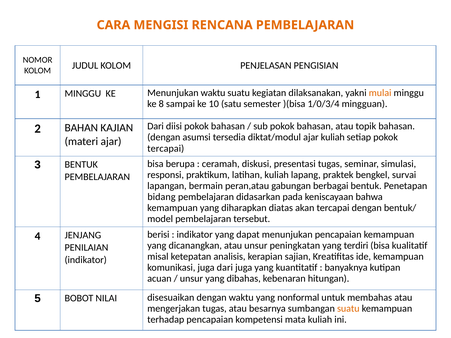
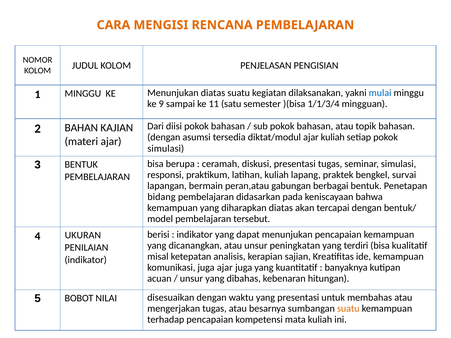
Menunjukan waktu: waktu -> diatas
mulai colour: orange -> blue
8: 8 -> 9
10: 10 -> 11
1/0/3/4: 1/0/3/4 -> 1/1/3/4
tercapai at (166, 148): tercapai -> simulasi
JENJANG: JENJANG -> UKURAN
juga dari: dari -> ajar
yang nonformal: nonformal -> presentasi
